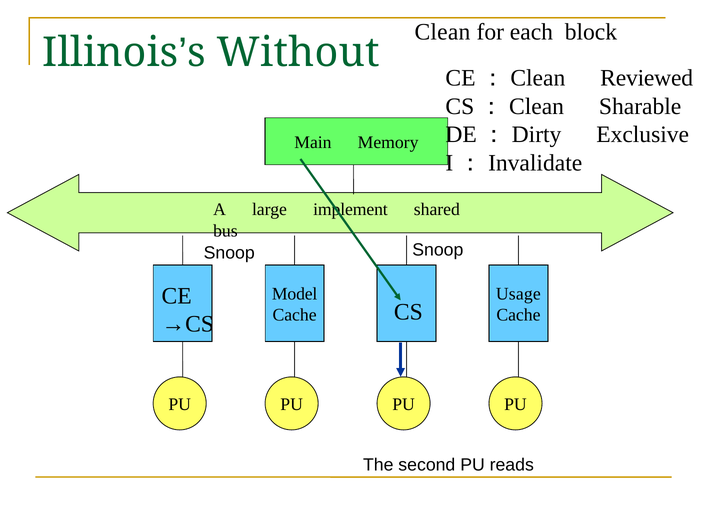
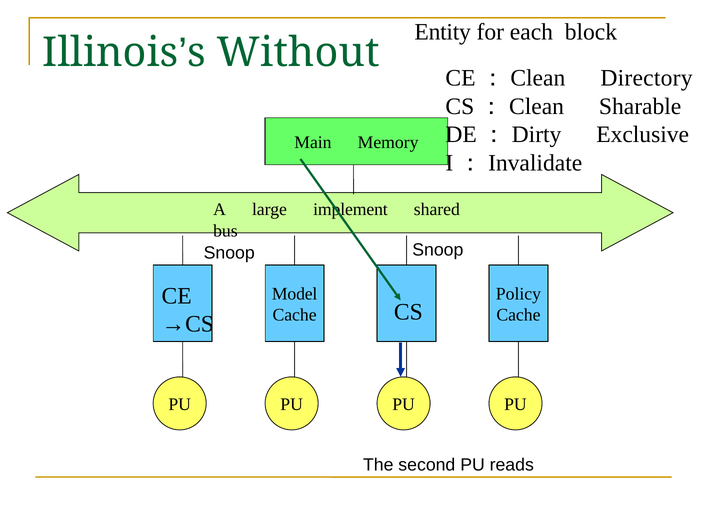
Clean: Clean -> Entity
Reviewed: Reviewed -> Directory
Usage: Usage -> Policy
